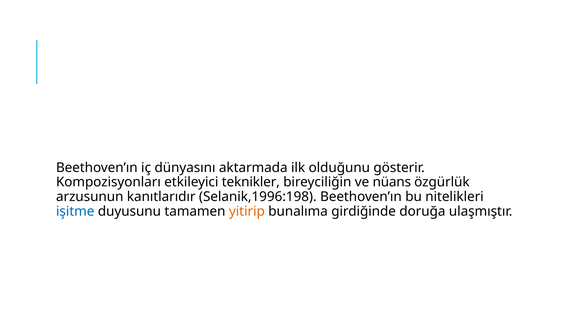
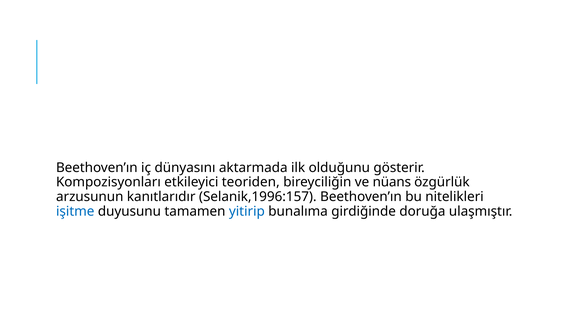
teknikler: teknikler -> teoriden
Selanik,1996:198: Selanik,1996:198 -> Selanik,1996:157
yitirip colour: orange -> blue
